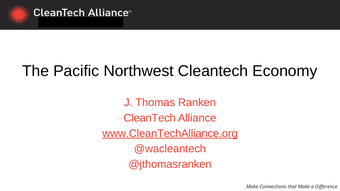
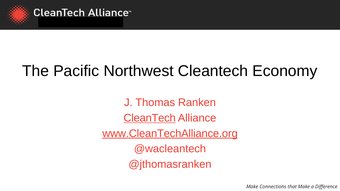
CleanTech at (150, 118) underline: none -> present
